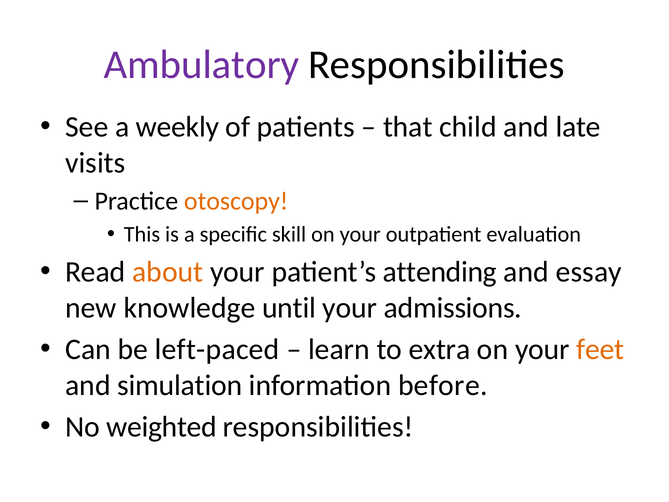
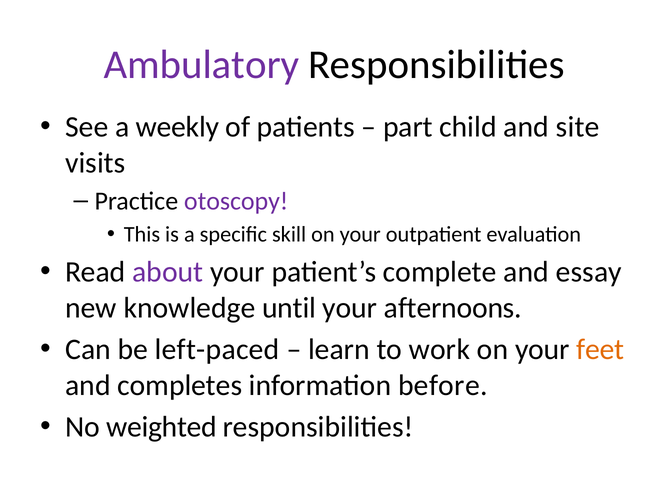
that: that -> part
late: late -> site
otoscopy colour: orange -> purple
about colour: orange -> purple
attending: attending -> complete
admissions: admissions -> afternoons
extra: extra -> work
simulation: simulation -> completes
